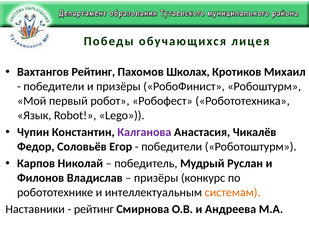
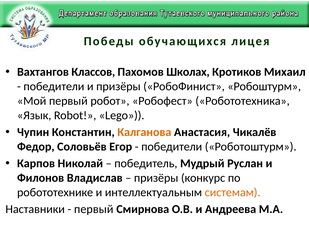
Вахтангов Рейтинг: Рейтинг -> Классов
Калганова colour: purple -> orange
рейтинг at (94, 209): рейтинг -> первый
